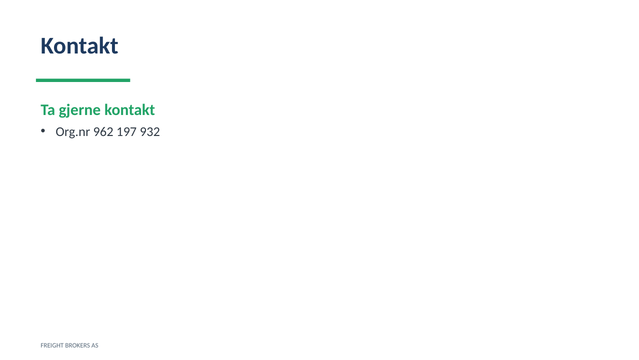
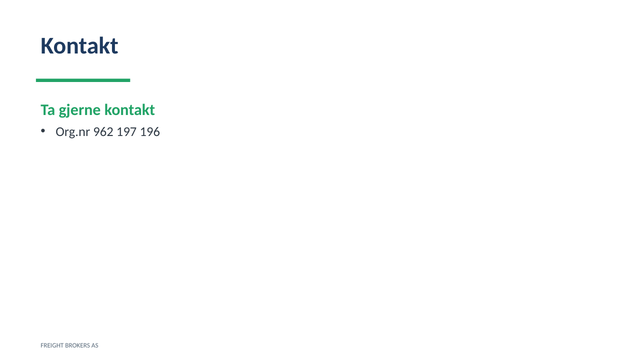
932: 932 -> 196
